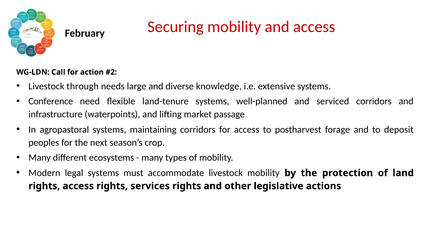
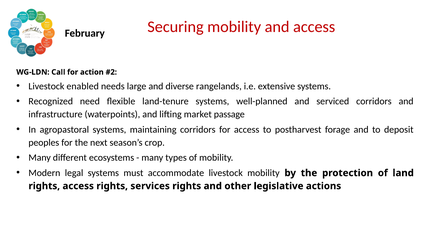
through: through -> enabled
knowledge: knowledge -> rangelands
Conference: Conference -> Recognized
